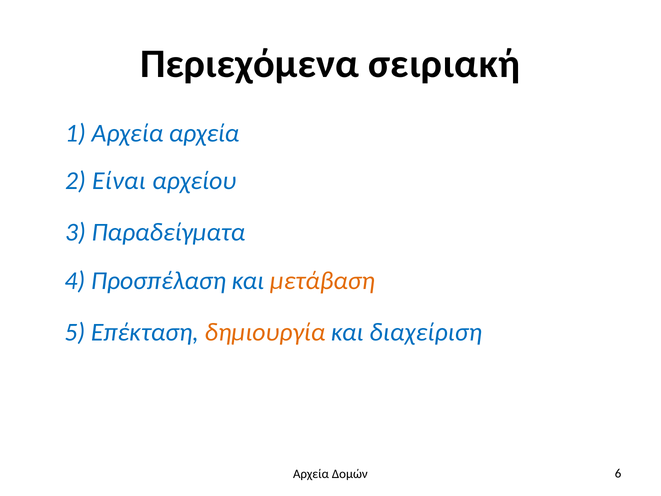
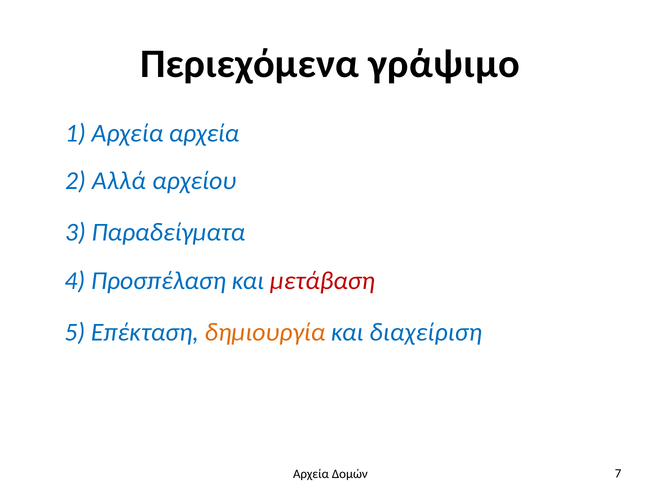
σειριακή: σειριακή -> γράψιμο
Είναι: Είναι -> Αλλά
μετάβαση colour: orange -> red
6: 6 -> 7
